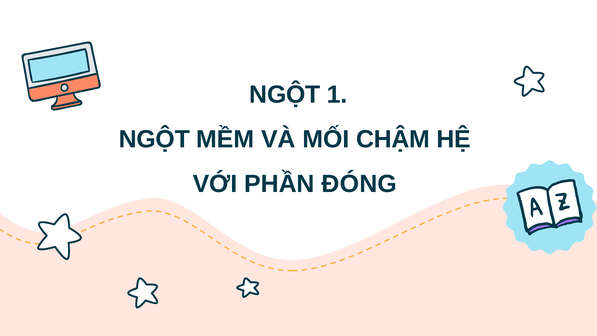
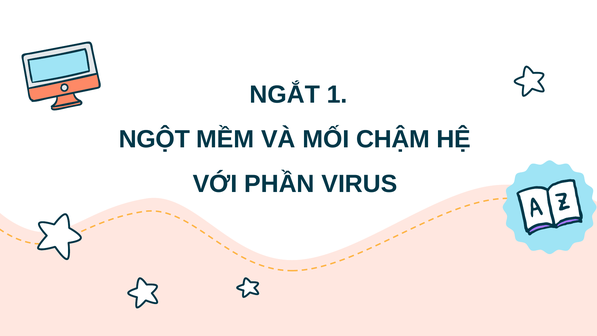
NGỘT at (285, 94): NGỘT -> NGẮT
ĐÓNG: ĐÓNG -> VIRUS
